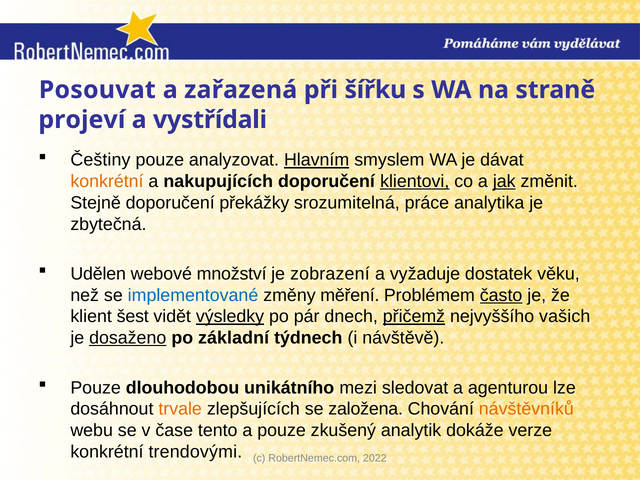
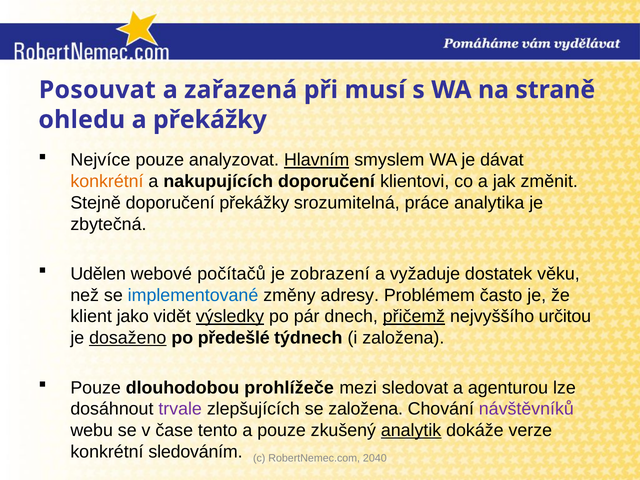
šířku: šířku -> musí
projeví: projeví -> ohledu
a vystřídali: vystřídali -> překážky
Češtiny: Češtiny -> Nejvíce
klientovi underline: present -> none
jak underline: present -> none
množství: množství -> počítačů
měření: měření -> adresy
často underline: present -> none
šest: šest -> jako
vašich: vašich -> určitou
základní: základní -> předešlé
i návštěvě: návštěvě -> založena
unikátního: unikátního -> prohlížeče
trvale colour: orange -> purple
návštěvníků colour: orange -> purple
analytik underline: none -> present
trendovými: trendovými -> sledováním
2022: 2022 -> 2040
